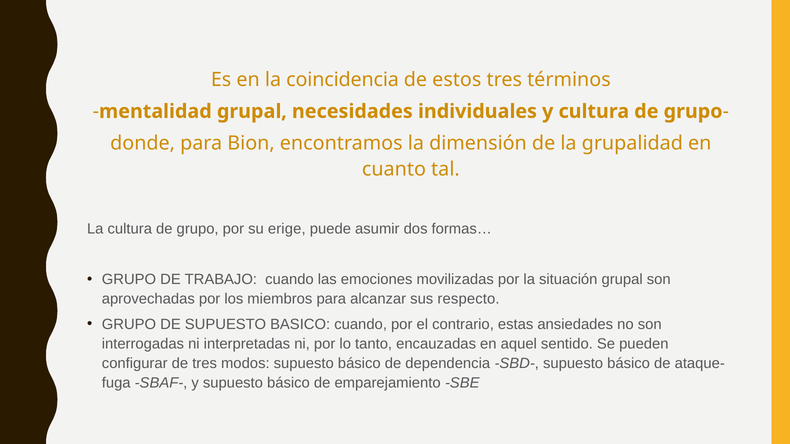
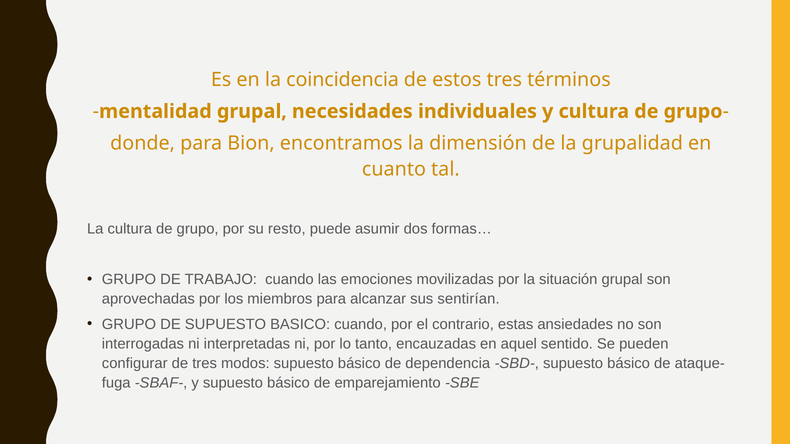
erige: erige -> resto
respecto: respecto -> sentirían
